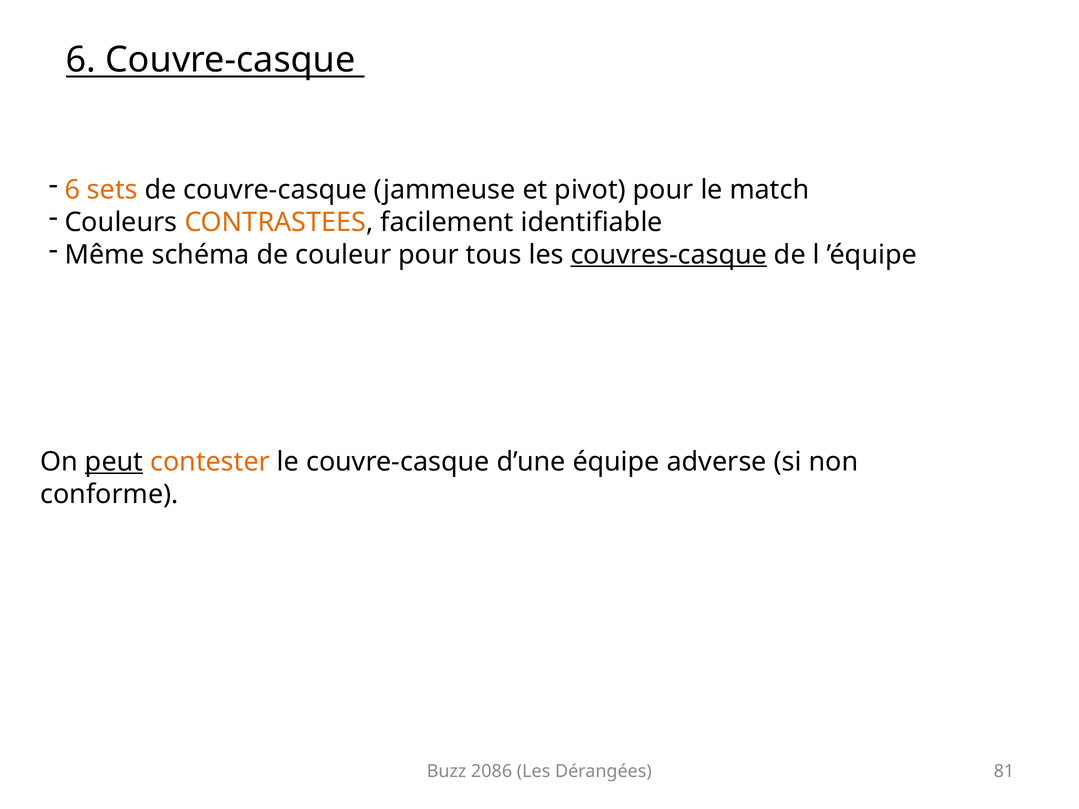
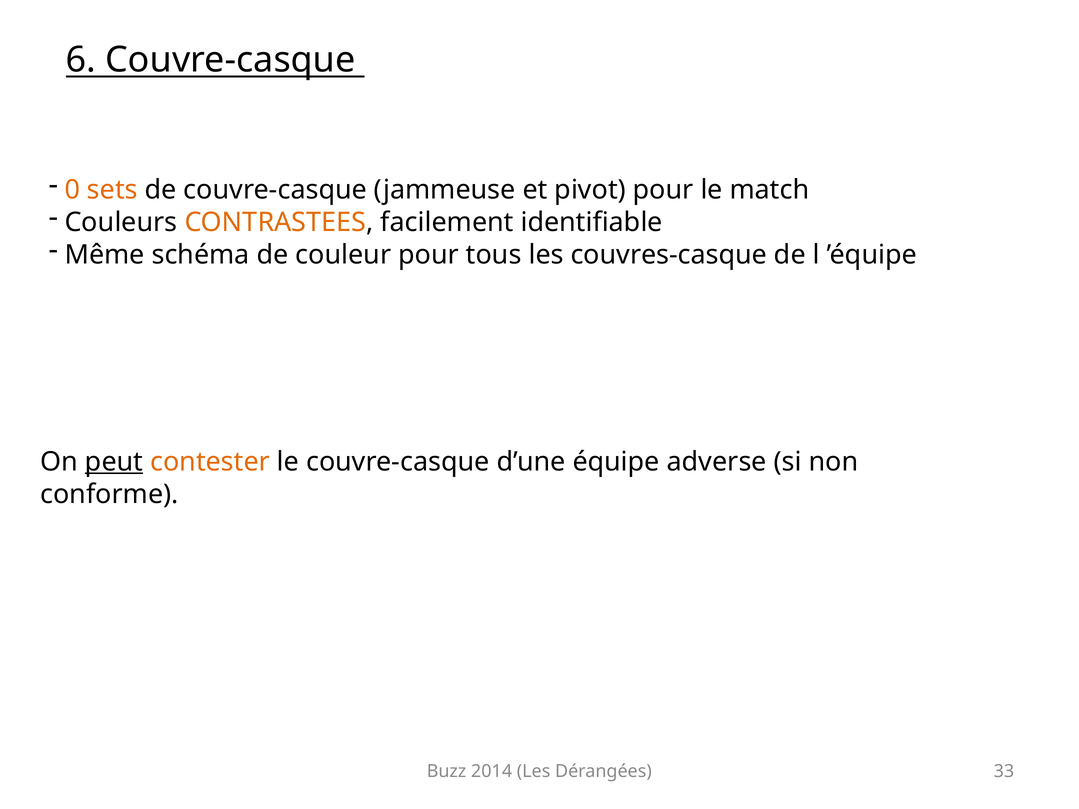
6 at (72, 190): 6 -> 0
couvres-casque underline: present -> none
2086: 2086 -> 2014
81: 81 -> 33
